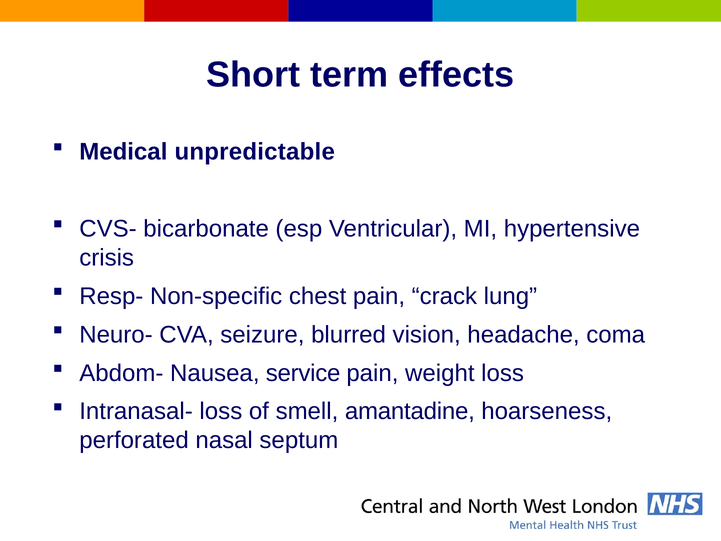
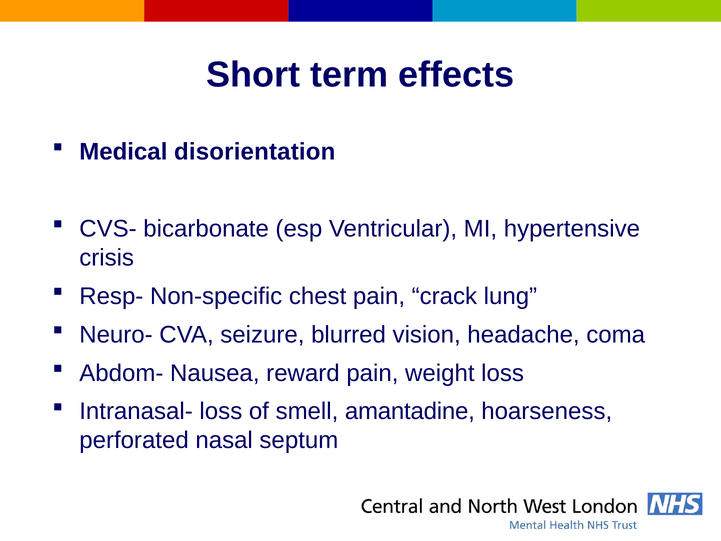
unpredictable: unpredictable -> disorientation
service: service -> reward
